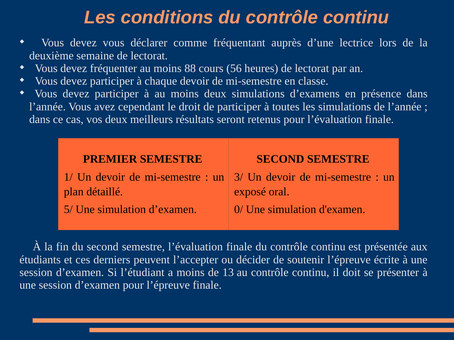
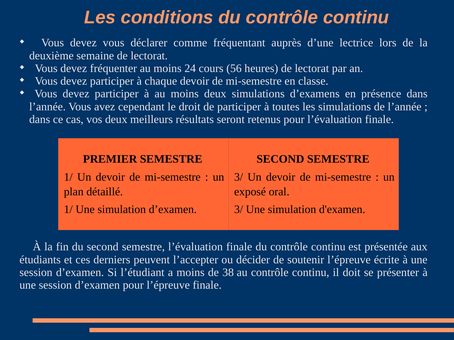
88: 88 -> 24
5/ at (68, 210): 5/ -> 1/
0/ at (239, 210): 0/ -> 3/
13: 13 -> 38
